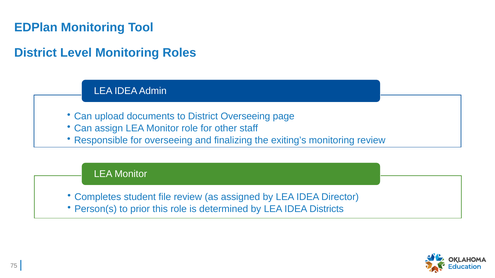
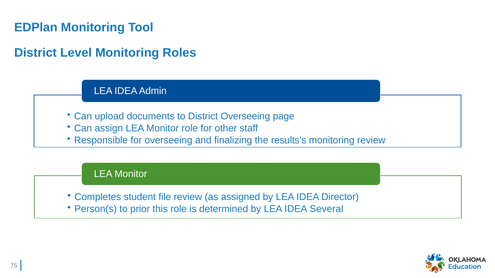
exiting’s: exiting’s -> results’s
Districts: Districts -> Several
